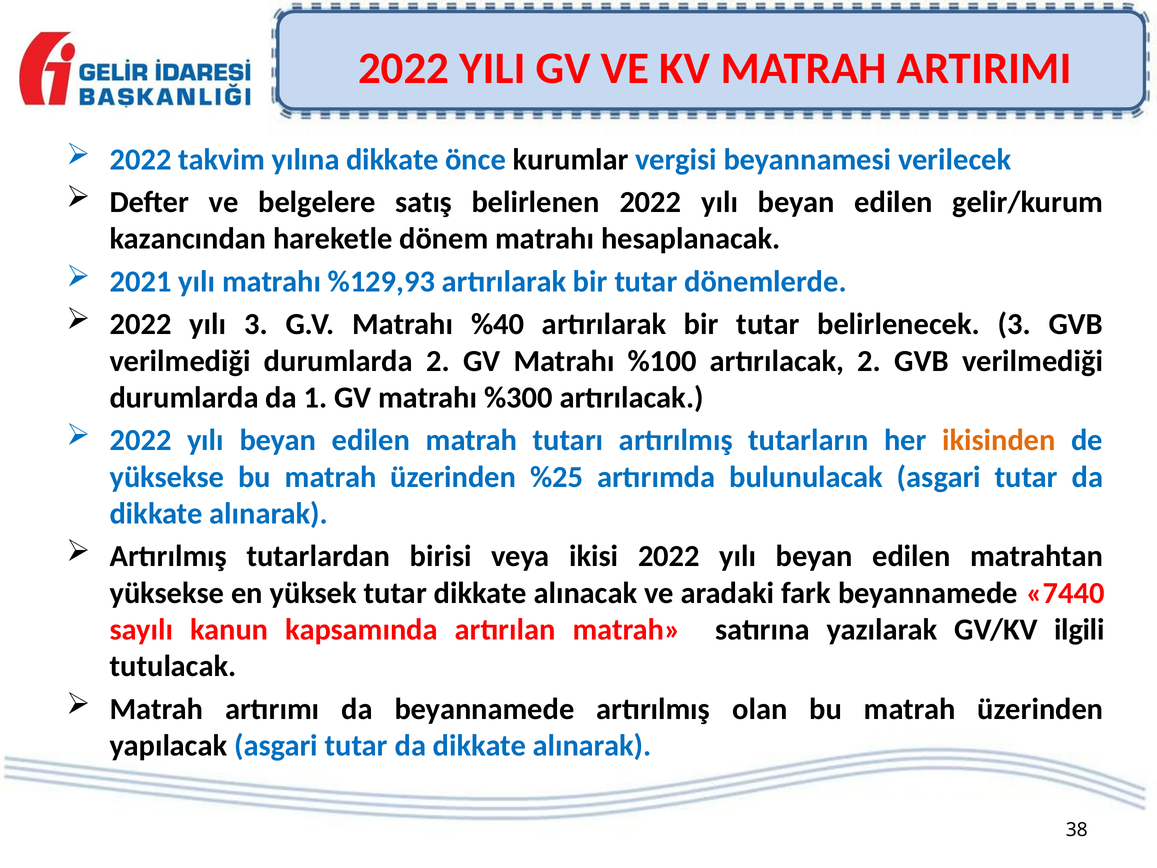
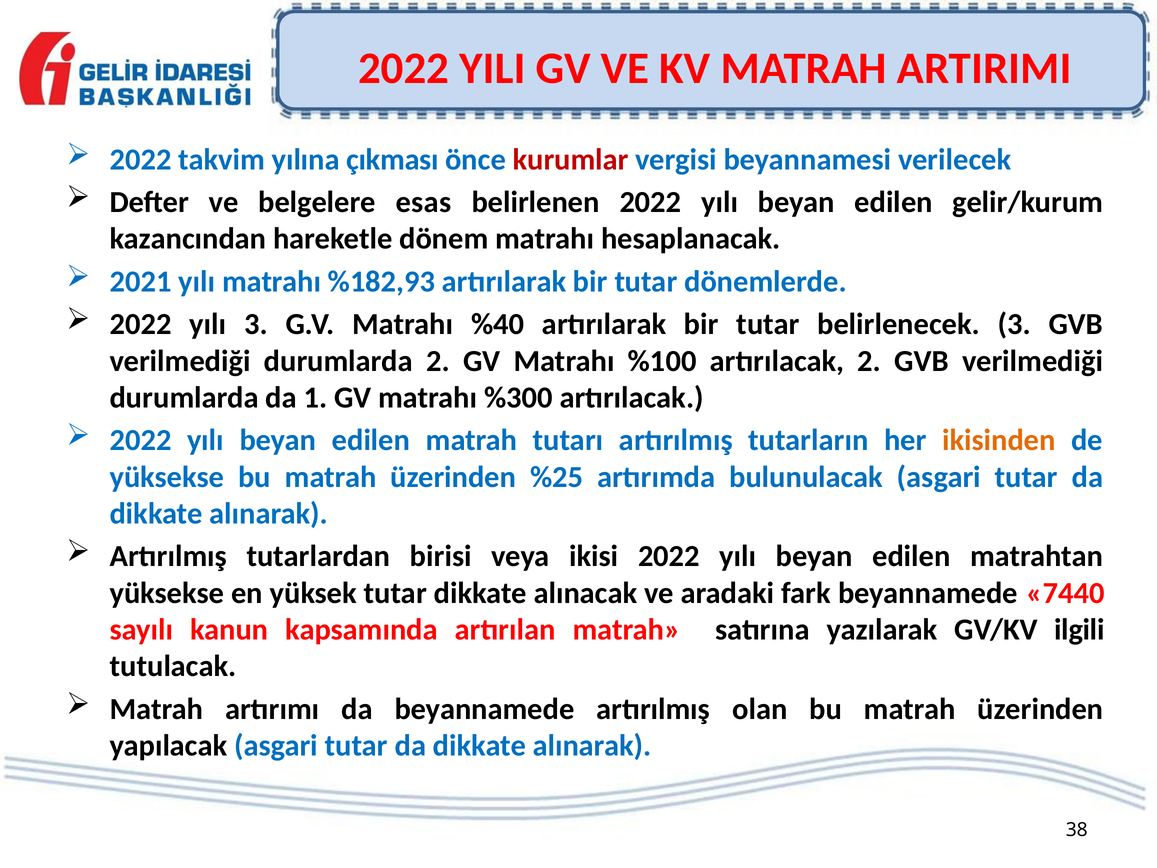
yılına dikkate: dikkate -> çıkması
kurumlar colour: black -> red
satış: satış -> esas
%129,93: %129,93 -> %182,93
